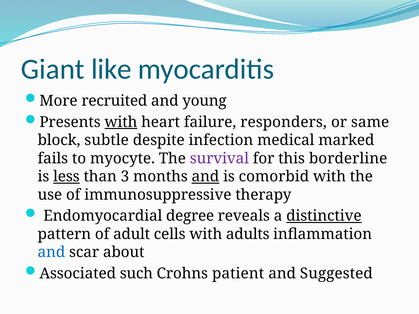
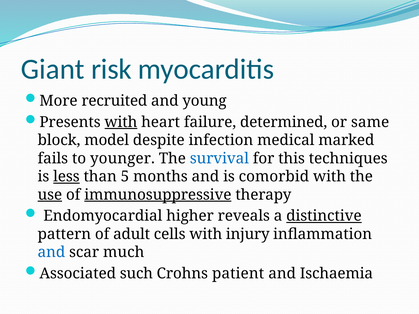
like: like -> risk
responders: responders -> determined
subtle: subtle -> model
myocyte: myocyte -> younger
survival colour: purple -> blue
borderline: borderline -> techniques
3: 3 -> 5
and at (205, 177) underline: present -> none
use underline: none -> present
immunosuppressive underline: none -> present
degree: degree -> higher
adults: adults -> injury
about: about -> much
Suggested: Suggested -> Ischaemia
